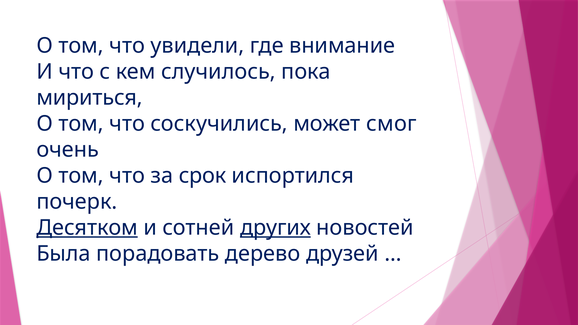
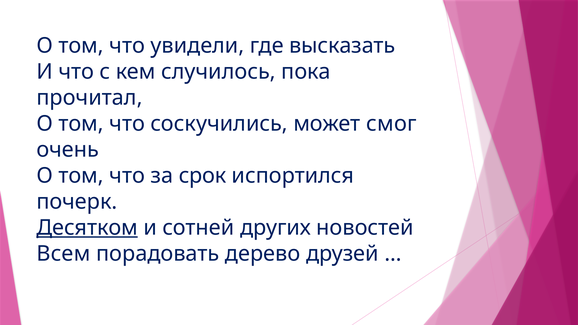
внимание: внимание -> высказать
мириться: мириться -> прочитал
других underline: present -> none
Была: Была -> Всем
